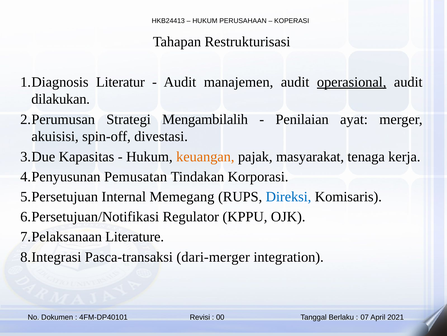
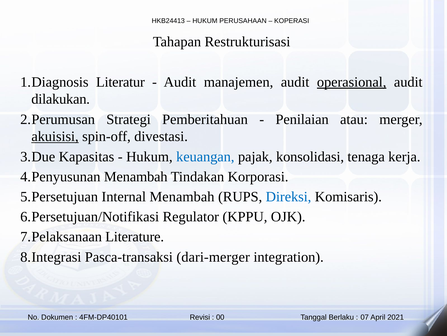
Mengambilalih: Mengambilalih -> Pemberitahuan
ayat: ayat -> atau
akuisisi underline: none -> present
keuangan colour: orange -> blue
masyarakat: masyarakat -> konsolidasi
Pemusatan at (136, 176): Pemusatan -> Menambah
Internal Memegang: Memegang -> Menambah
